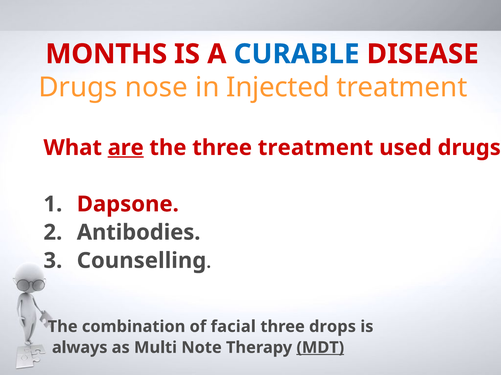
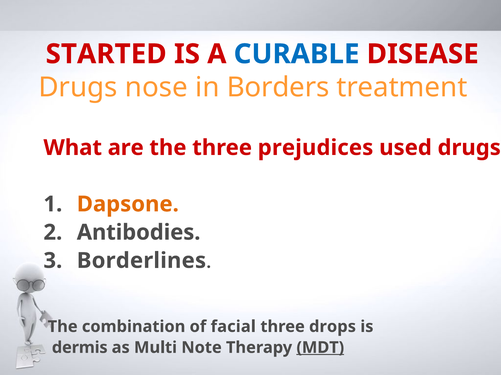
MONTHS: MONTHS -> STARTED
Injected: Injected -> Borders
are underline: present -> none
three treatment: treatment -> prejudices
Dapsone colour: red -> orange
Counselling: Counselling -> Borderlines
always: always -> dermis
